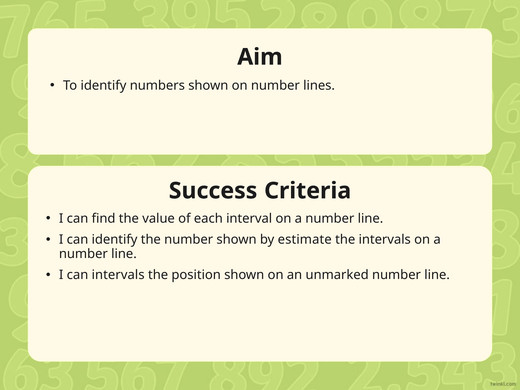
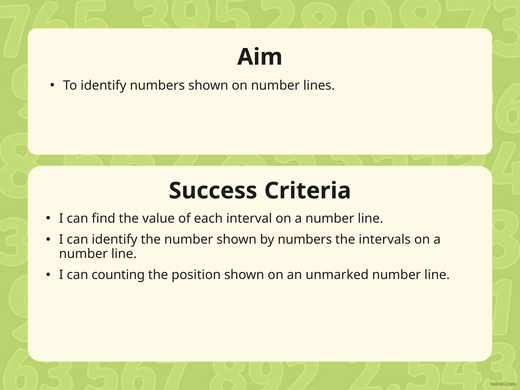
by estimate: estimate -> numbers
can intervals: intervals -> counting
